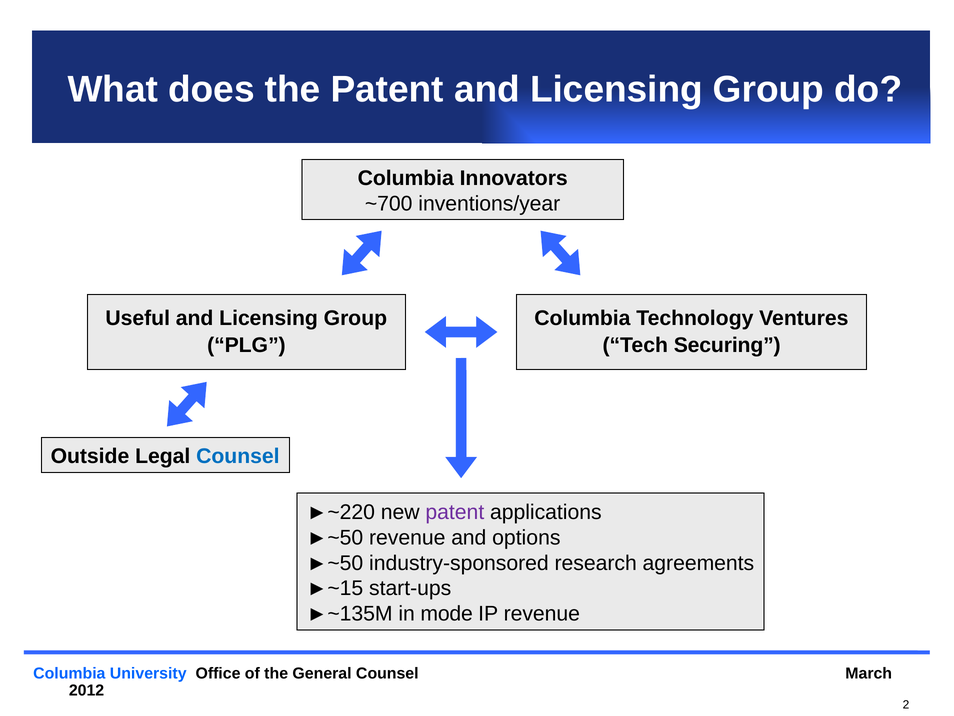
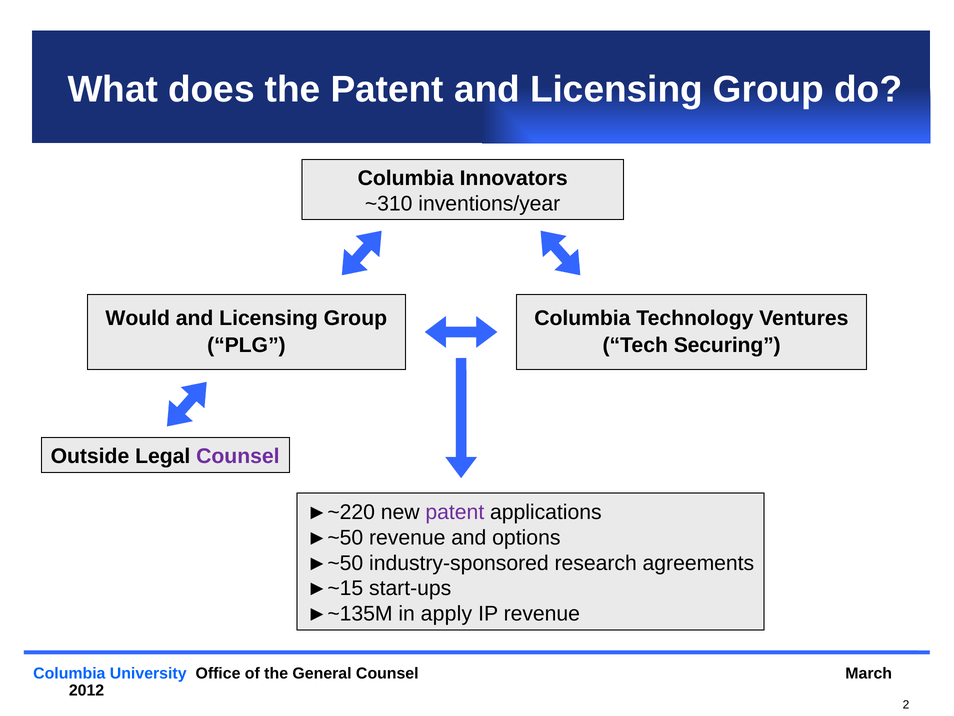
~700: ~700 -> ~310
Useful: Useful -> Would
Counsel at (238, 456) colour: blue -> purple
mode: mode -> apply
